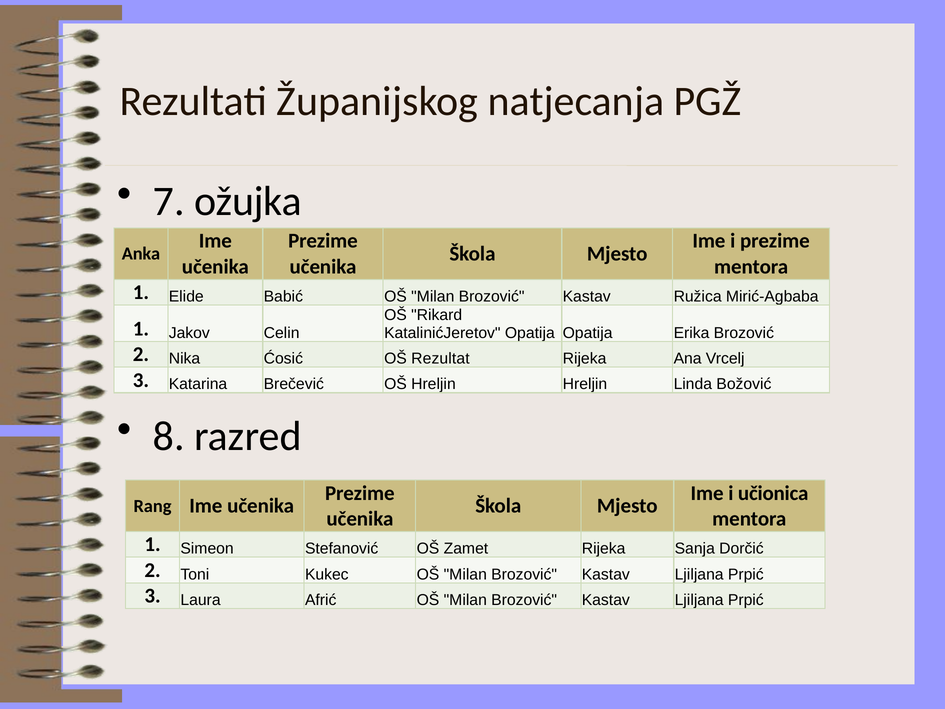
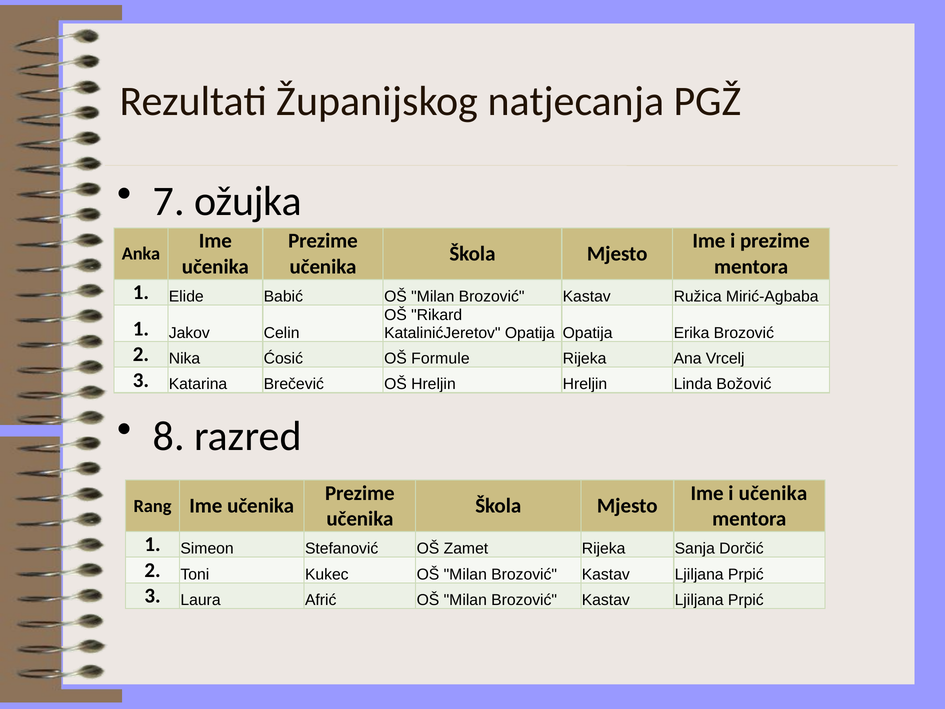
Rezultat: Rezultat -> Formule
i učionica: učionica -> učenika
